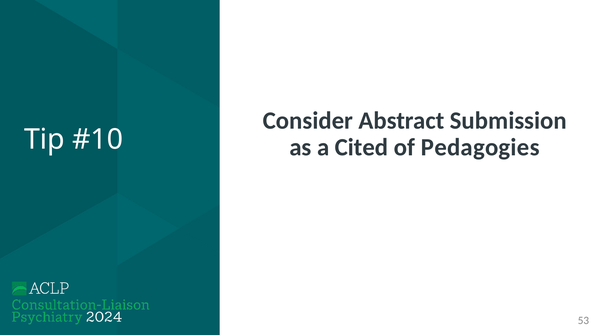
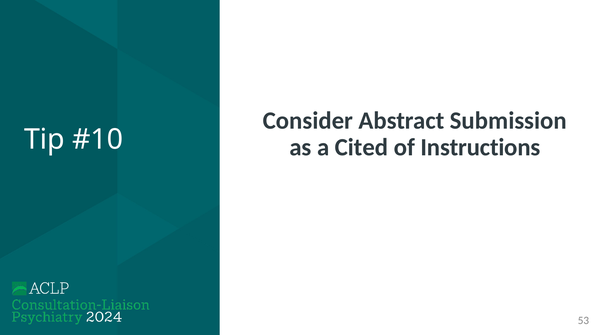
Pedagogies: Pedagogies -> Instructions
